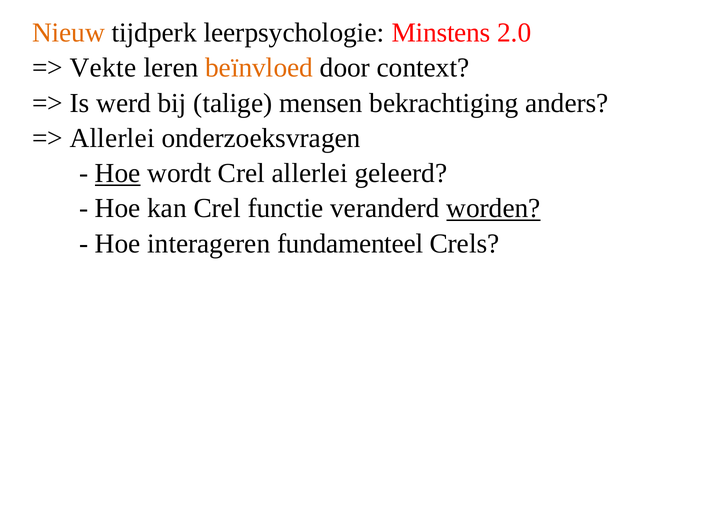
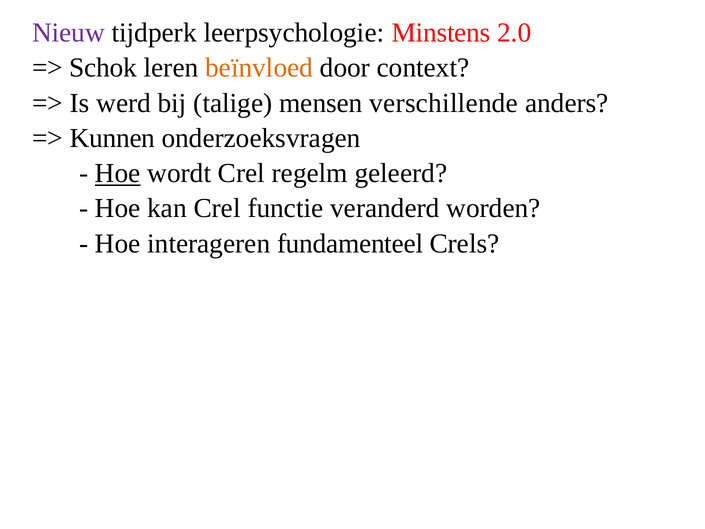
Nieuw colour: orange -> purple
Vekte: Vekte -> Schok
bekrachtiging: bekrachtiging -> verschillende
Allerlei at (112, 138): Allerlei -> Kunnen
Crel allerlei: allerlei -> regelm
worden underline: present -> none
